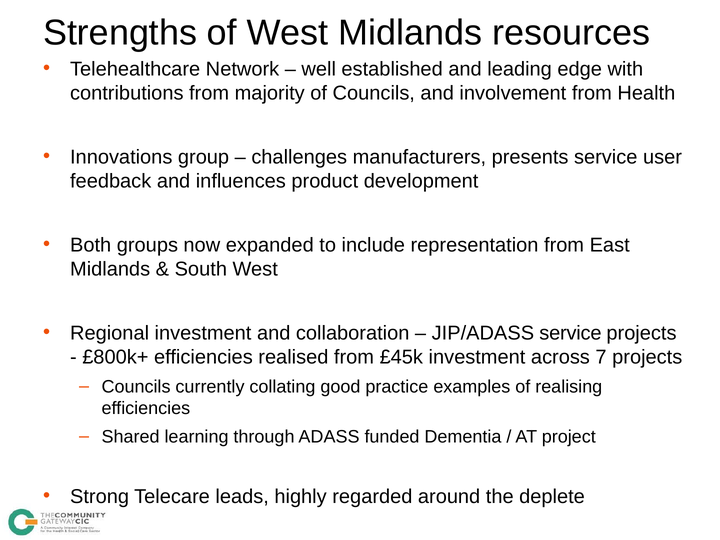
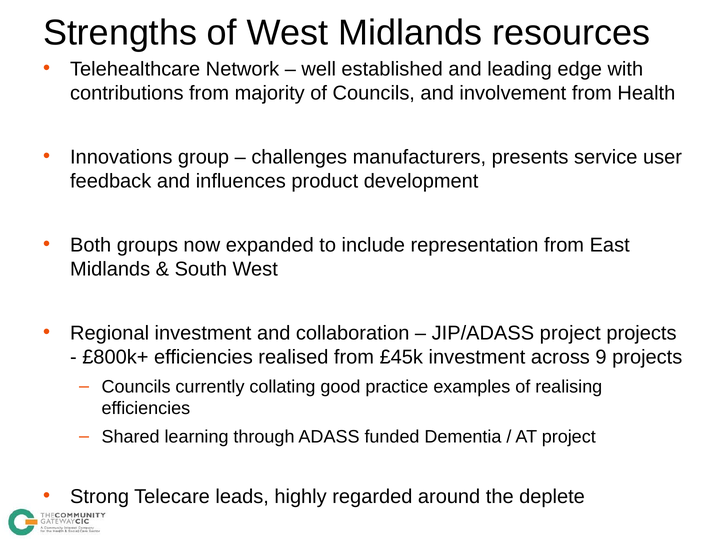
JIP/ADASS service: service -> project
7: 7 -> 9
